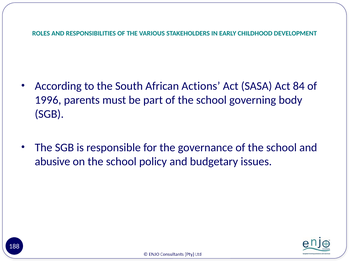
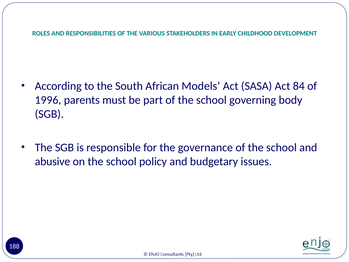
Actions: Actions -> Models
